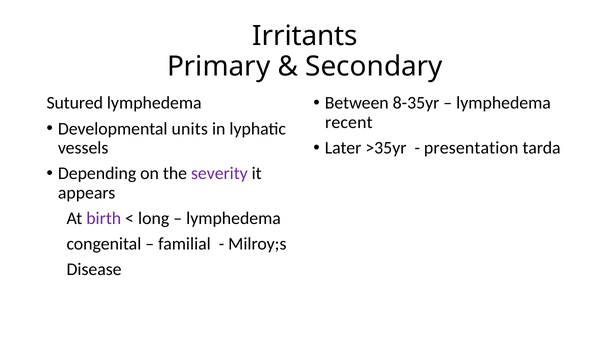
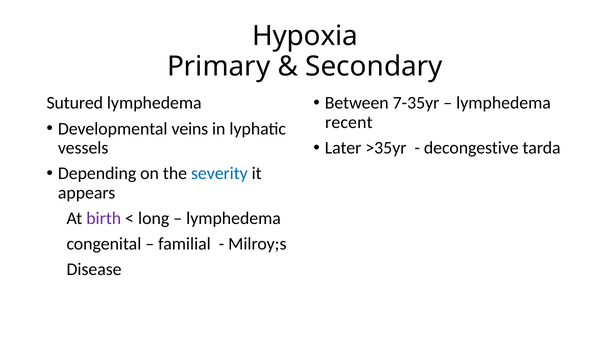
Irritants: Irritants -> Hypoxia
8-35yr: 8-35yr -> 7-35yr
units: units -> veins
presentation: presentation -> decongestive
severity colour: purple -> blue
